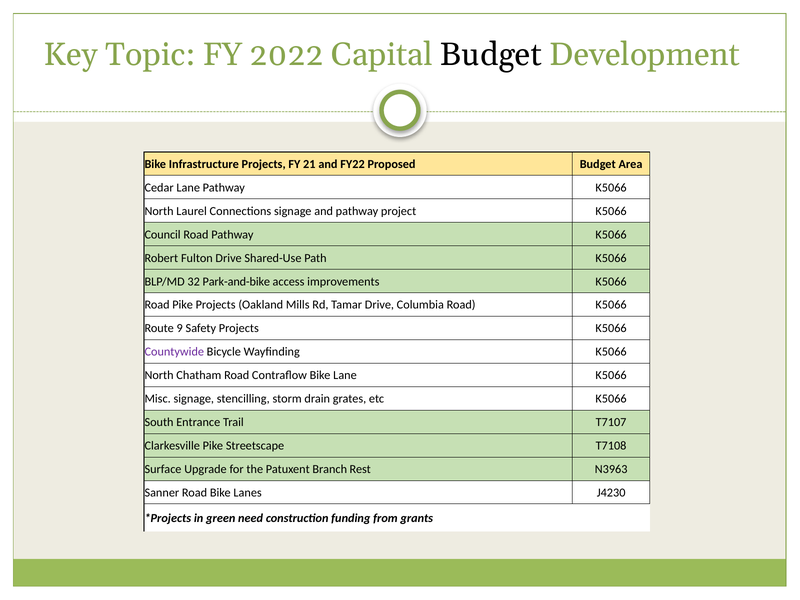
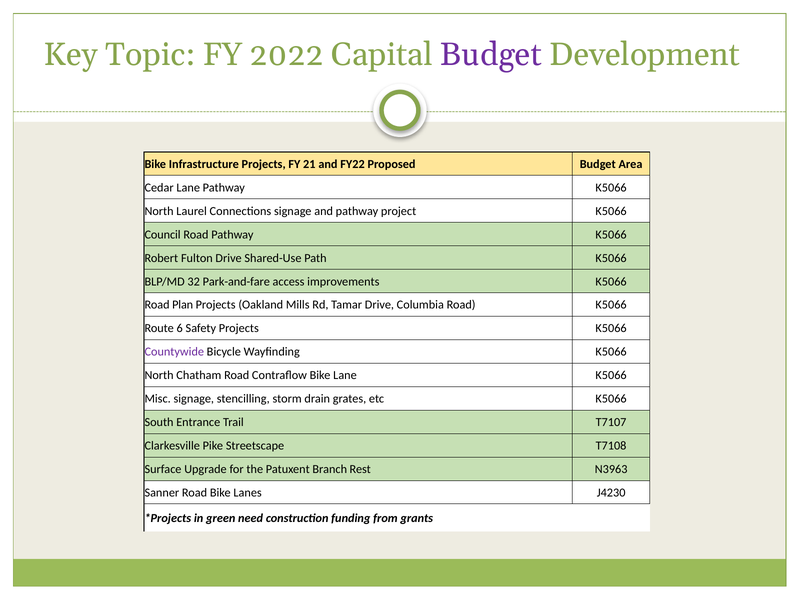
Budget at (491, 55) colour: black -> purple
Park-and-bike: Park-and-bike -> Park-and-fare
Road Pike: Pike -> Plan
9: 9 -> 6
